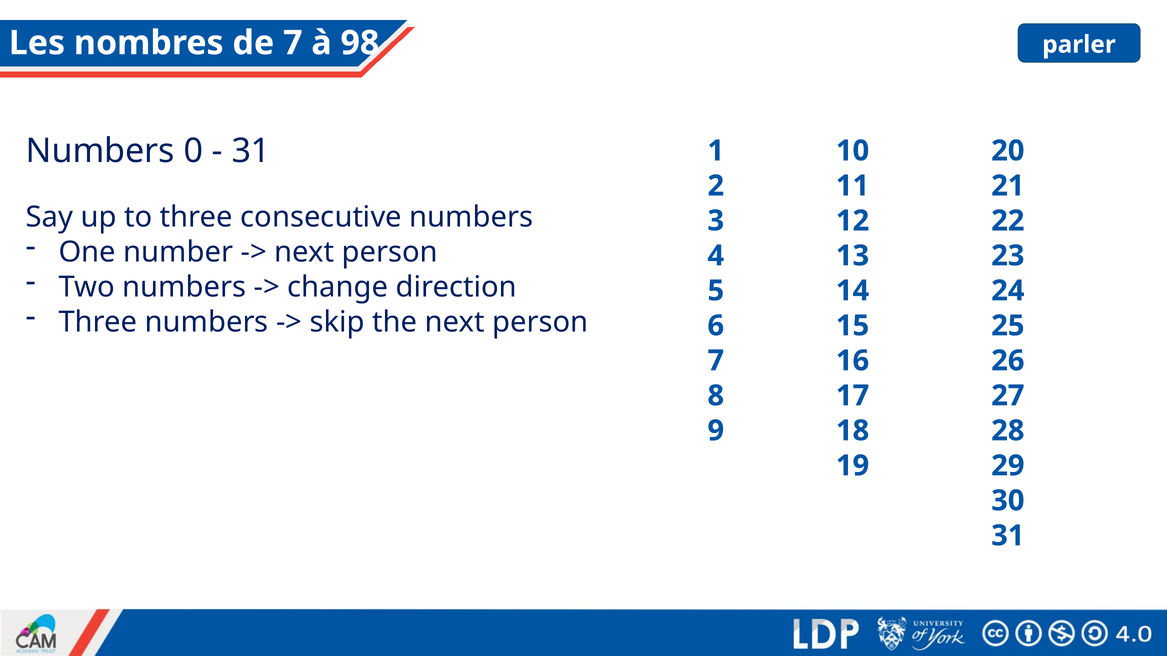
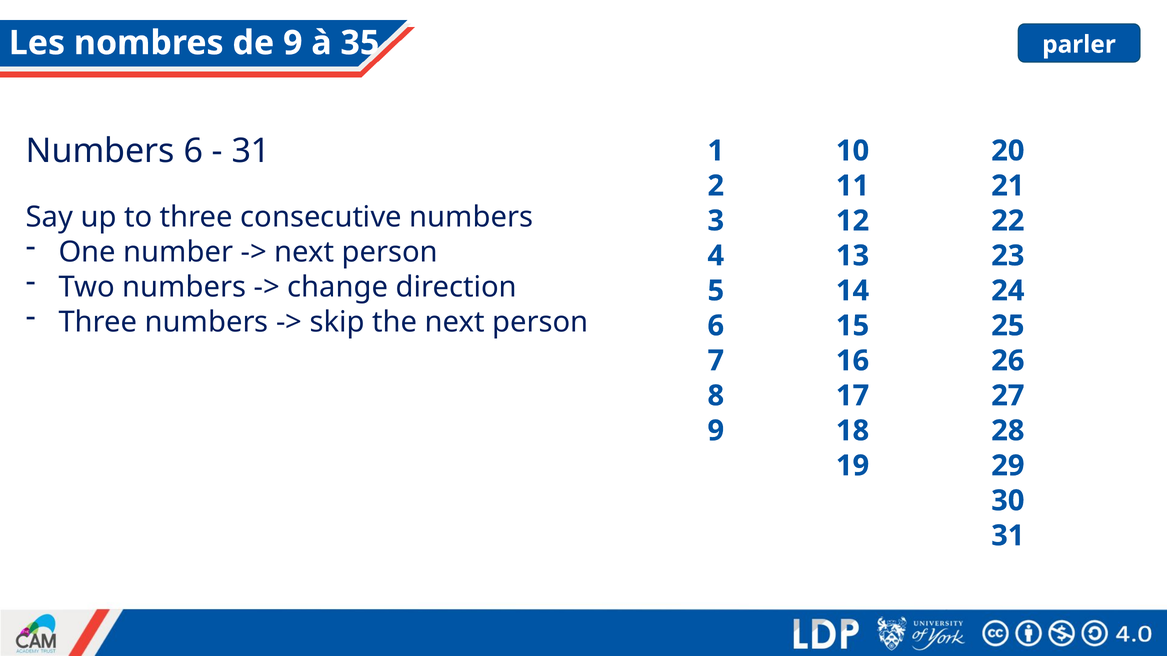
de 7: 7 -> 9
98: 98 -> 35
Numbers 0: 0 -> 6
